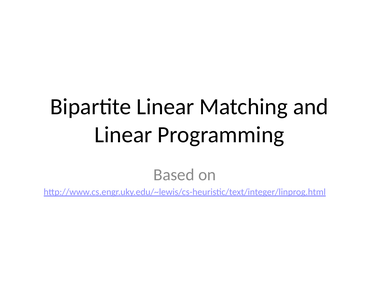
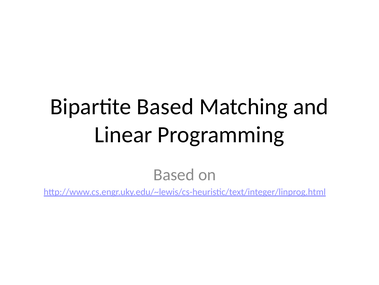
Bipartite Linear: Linear -> Based
